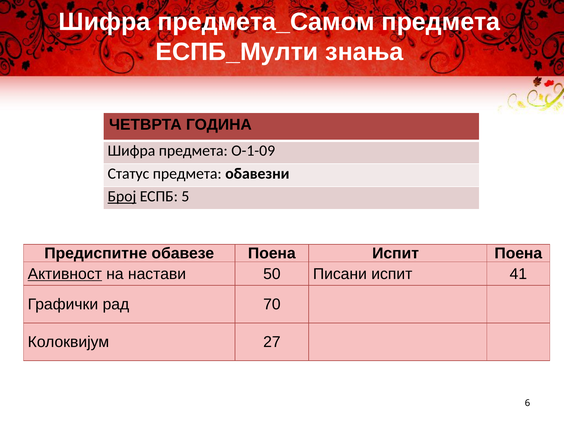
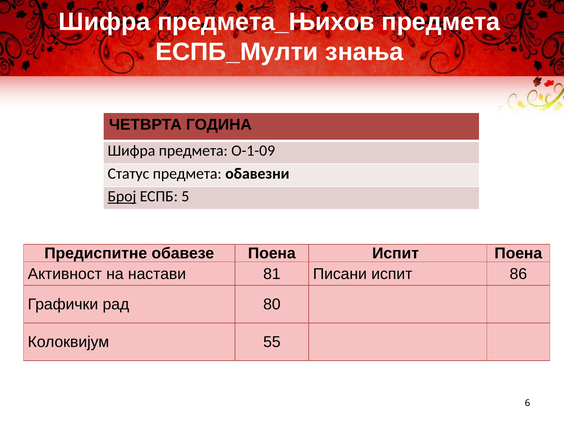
предмета_Самом: предмета_Самом -> предмета_Њихов
Активност underline: present -> none
50: 50 -> 81
41: 41 -> 86
70: 70 -> 80
27: 27 -> 55
